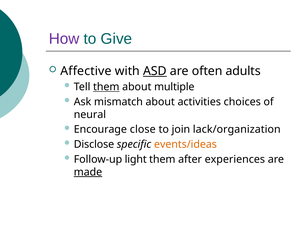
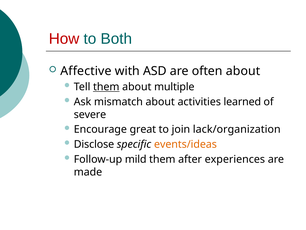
How colour: purple -> red
Give: Give -> Both
ASD underline: present -> none
often adults: adults -> about
choices: choices -> learned
neural: neural -> severe
close: close -> great
light: light -> mild
made underline: present -> none
